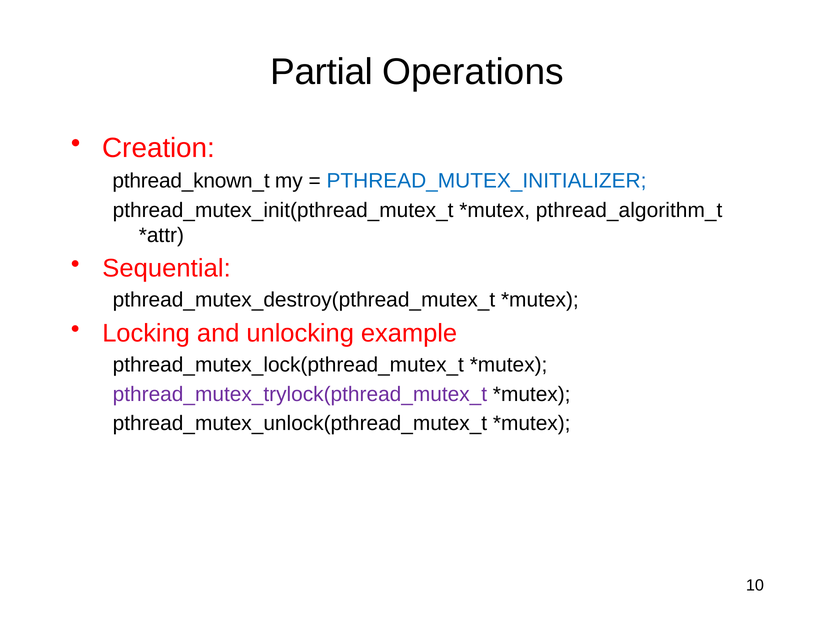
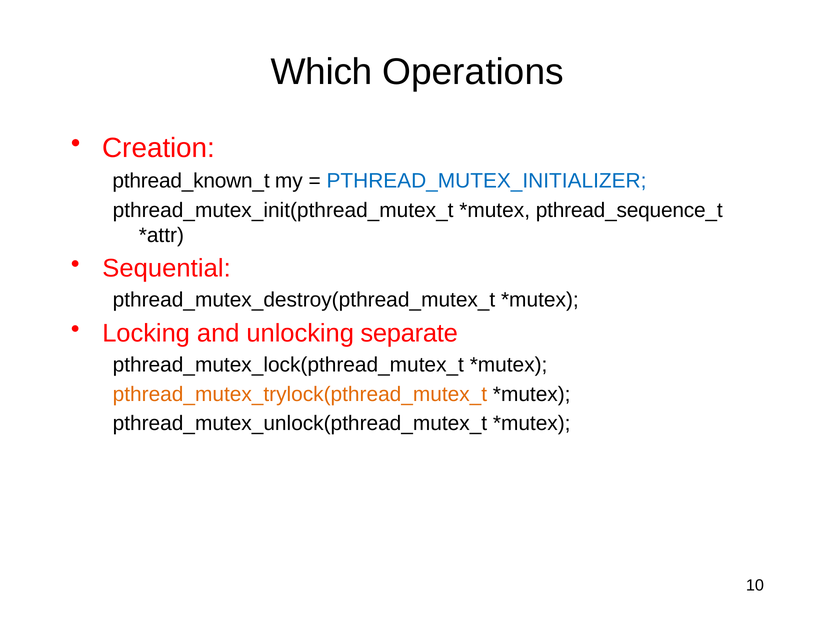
Partial: Partial -> Which
pthread_algorithm_t: pthread_algorithm_t -> pthread_sequence_t
example: example -> separate
pthread_mutex_trylock(pthread_mutex_t colour: purple -> orange
